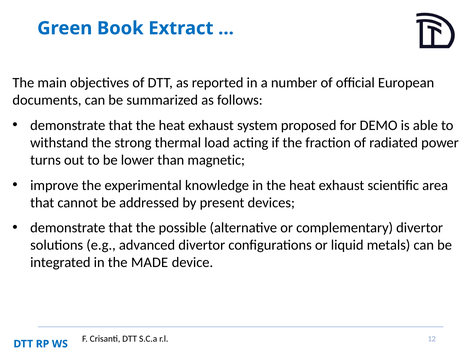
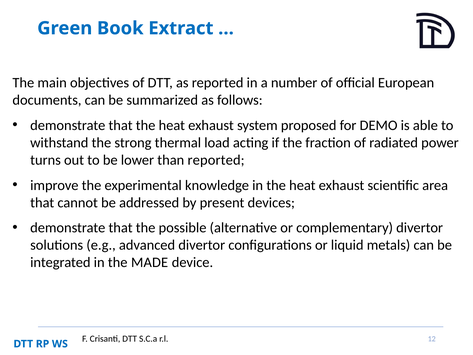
than magnetic: magnetic -> reported
